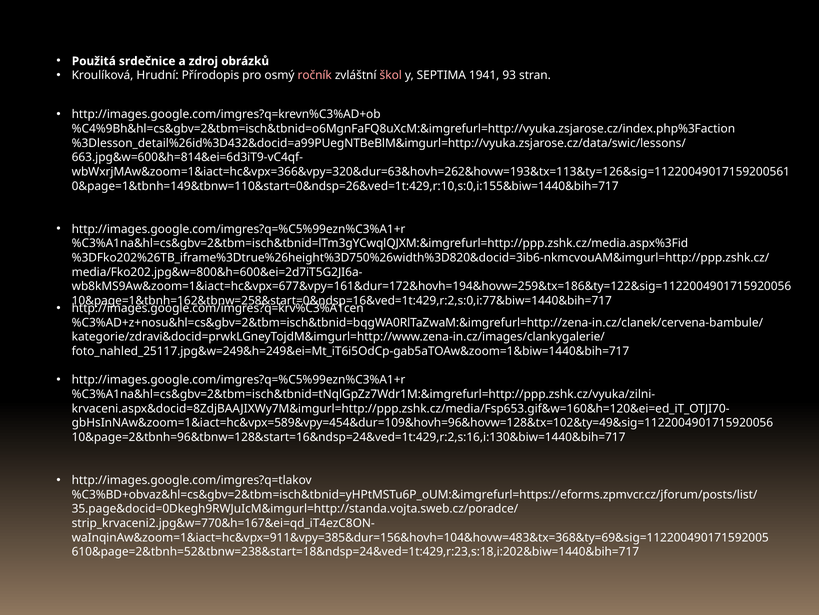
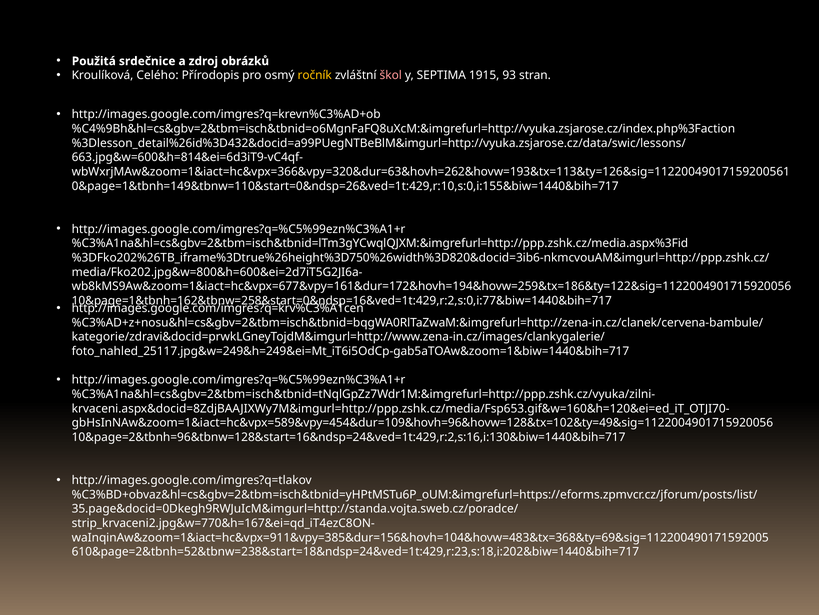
Hrudní: Hrudní -> Celého
ročník colour: pink -> yellow
1941: 1941 -> 1915
